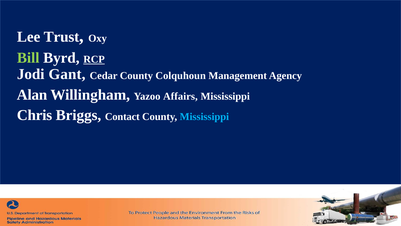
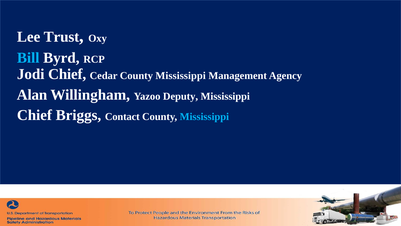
Bill colour: light green -> light blue
RCP underline: present -> none
Jodi Gant: Gant -> Chief
Cedar County Colquhoun: Colquhoun -> Mississippi
Affairs: Affairs -> Deputy
Chris at (35, 115): Chris -> Chief
